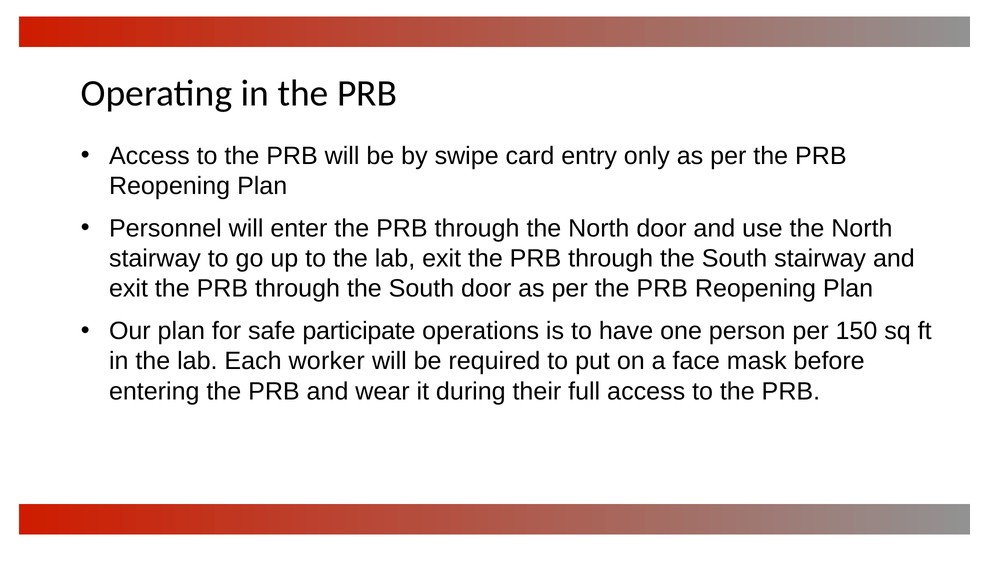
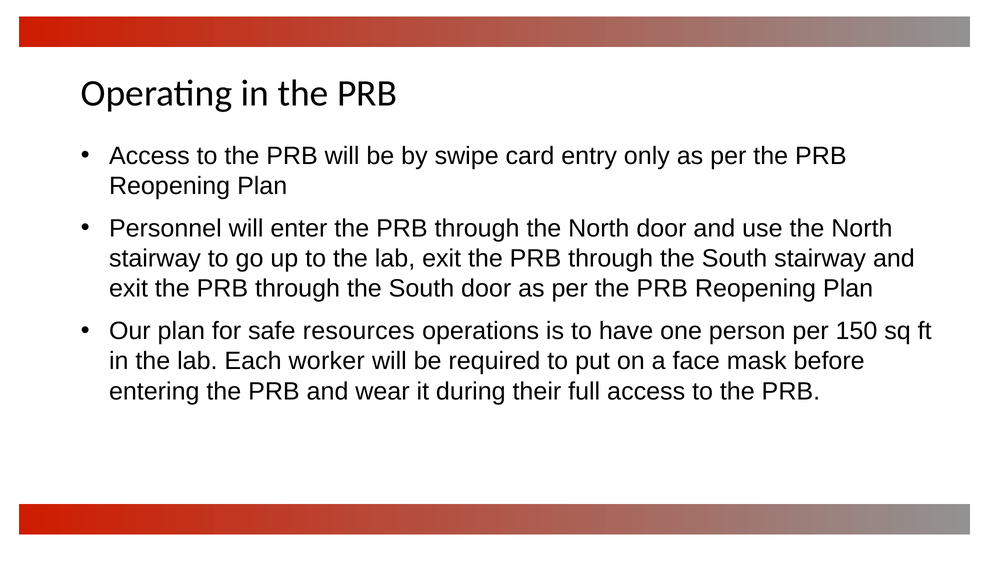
participate: participate -> resources
